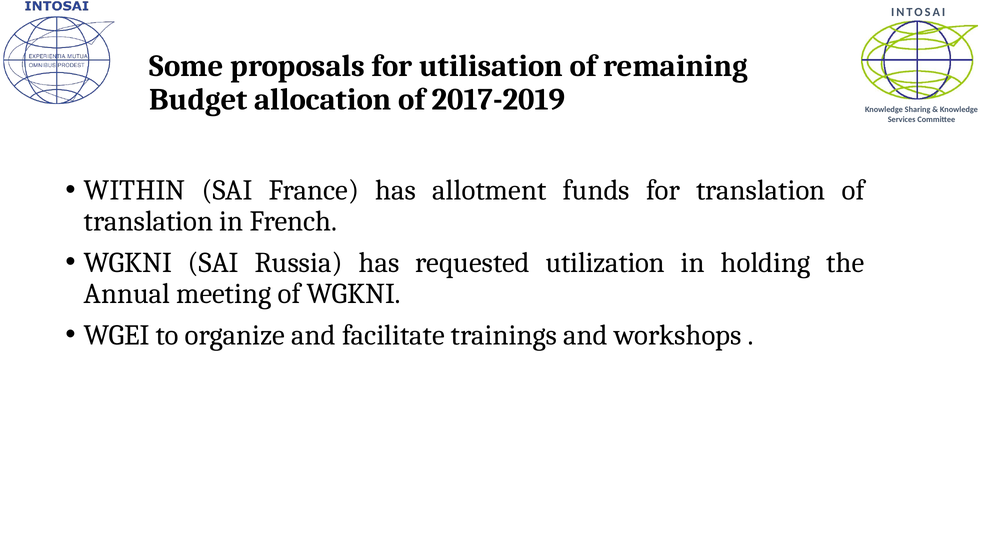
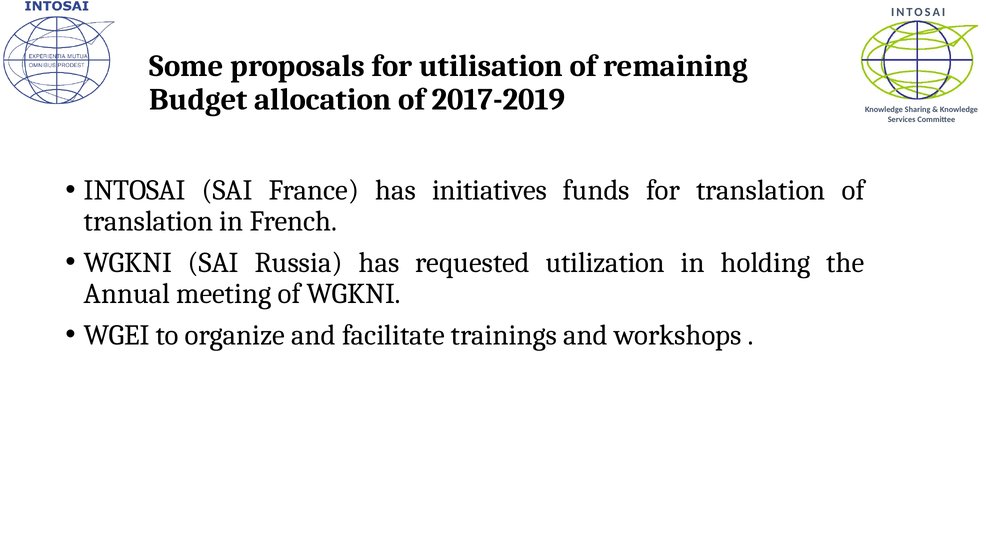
WITHIN at (135, 190): WITHIN -> INTOSAI
allotment: allotment -> initiatives
